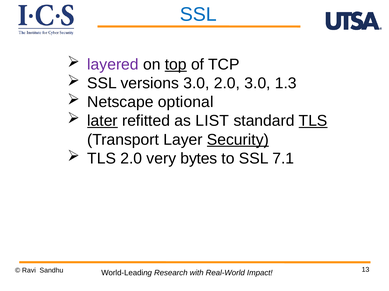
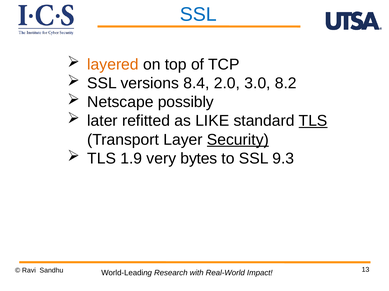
layered colour: purple -> orange
top underline: present -> none
versions 3.0: 3.0 -> 8.4
1.3: 1.3 -> 8.2
optional: optional -> possibly
later underline: present -> none
LIST: LIST -> LIKE
TLS 2.0: 2.0 -> 1.9
7.1: 7.1 -> 9.3
